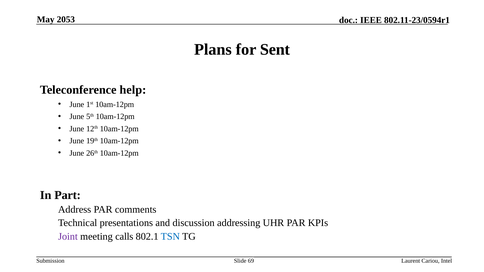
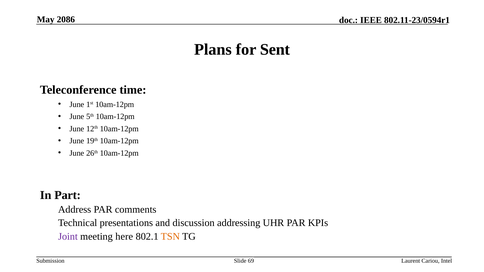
2053: 2053 -> 2086
help: help -> time
calls: calls -> here
TSN colour: blue -> orange
